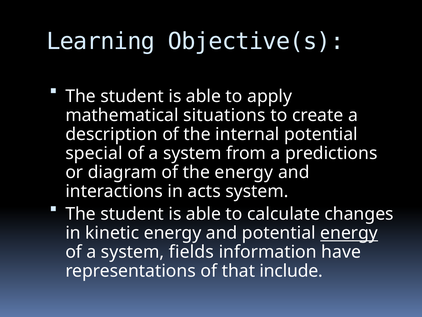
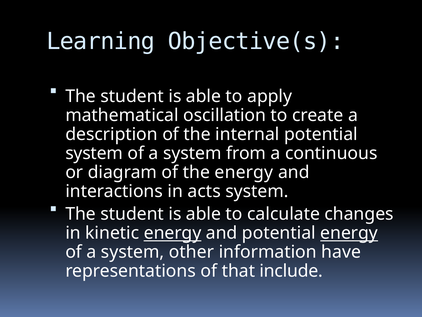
situations: situations -> oscillation
special at (94, 153): special -> system
predictions: predictions -> continuous
energy at (173, 233) underline: none -> present
fields: fields -> other
